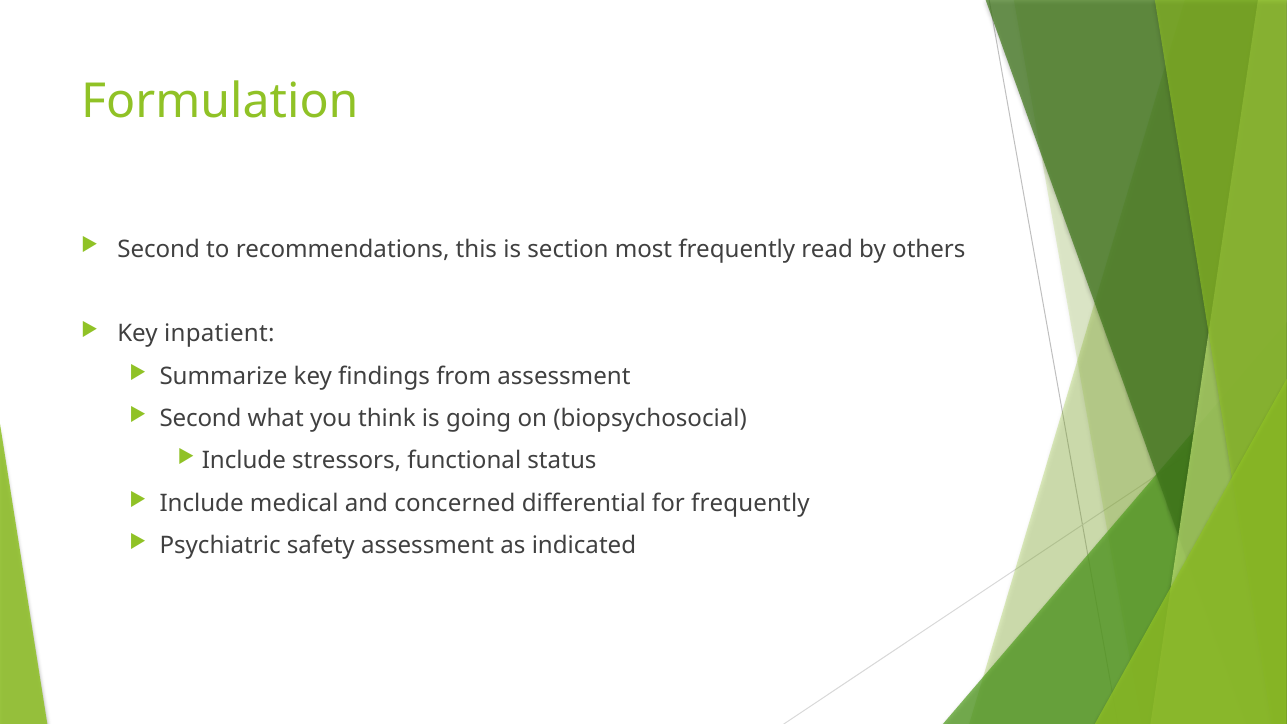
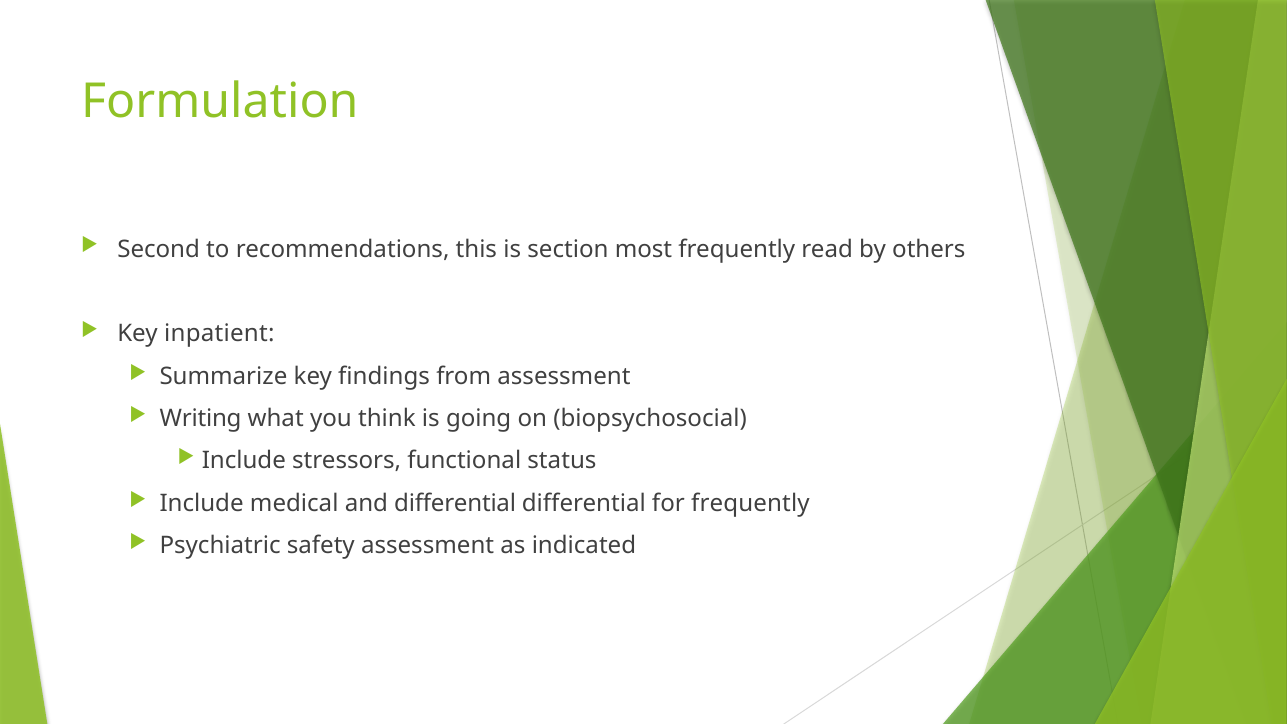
Second at (201, 419): Second -> Writing
and concerned: concerned -> differential
